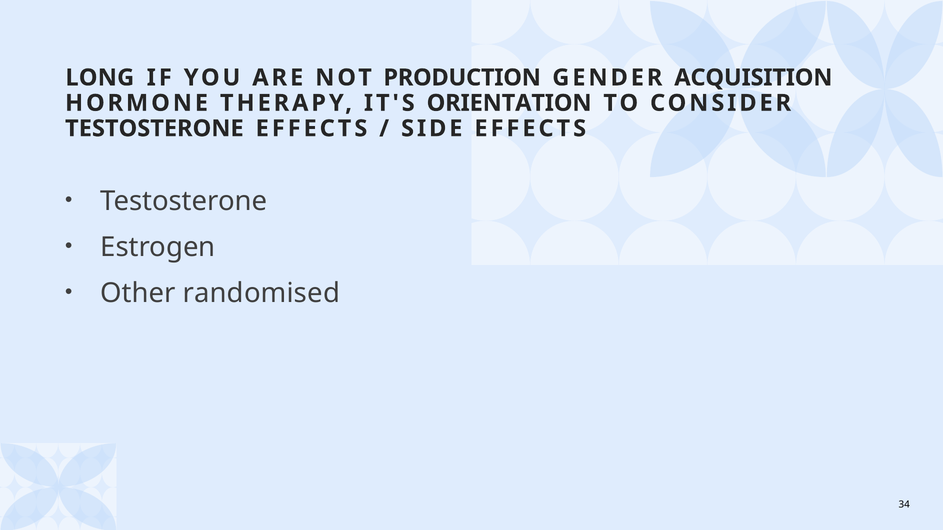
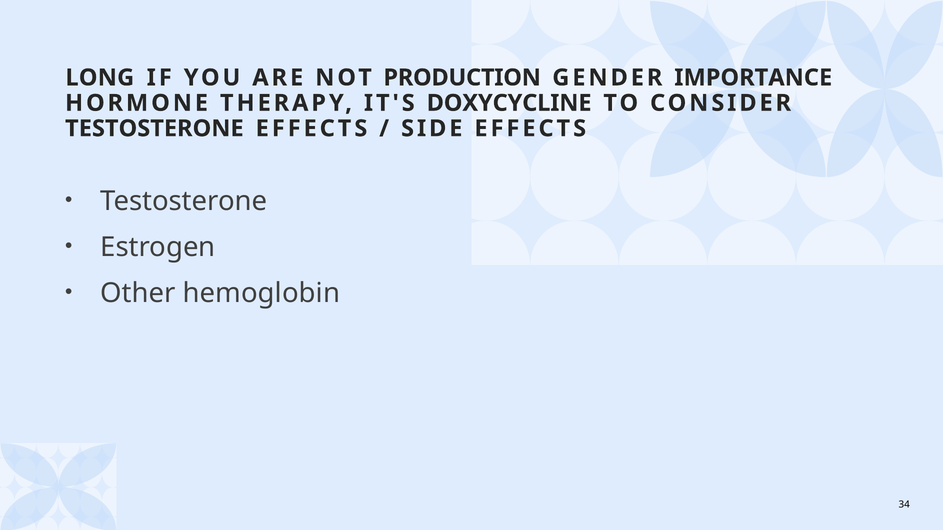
ACQUISITION: ACQUISITION -> IMPORTANCE
ORIENTATION: ORIENTATION -> DOXYCYCLINE
randomised: randomised -> hemoglobin
